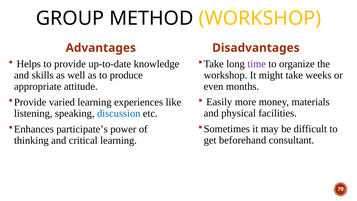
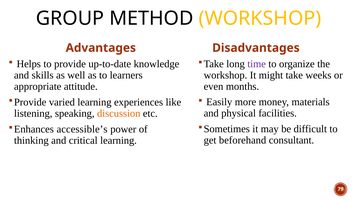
produce: produce -> learners
discussion colour: blue -> orange
participate’s: participate’s -> accessible’s
